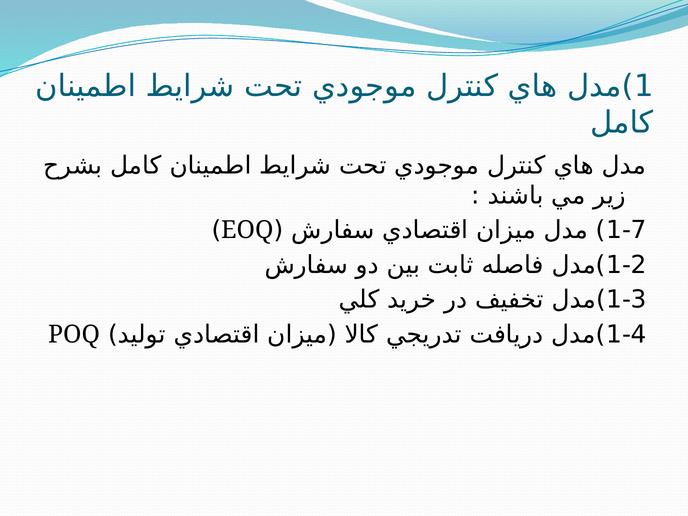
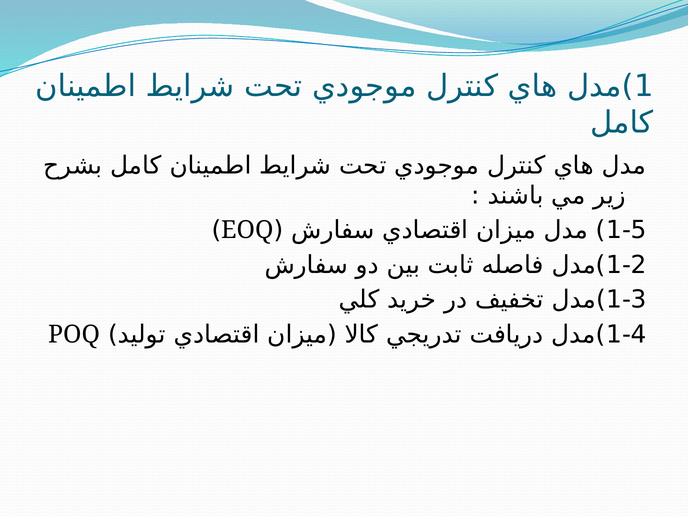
1-7: 1-7 -> 1-5
